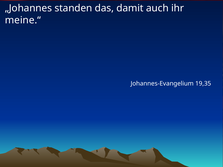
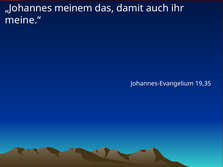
standen: standen -> meinem
